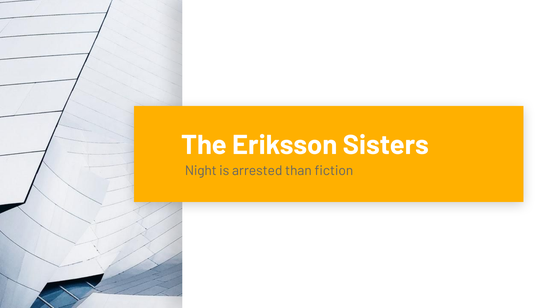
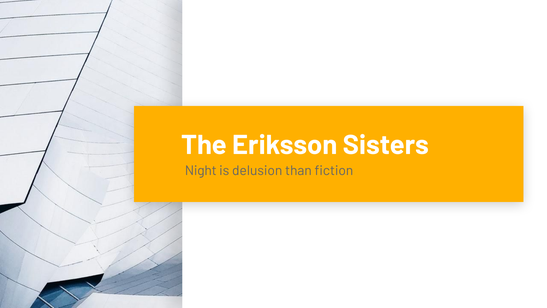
arrested: arrested -> delusion
